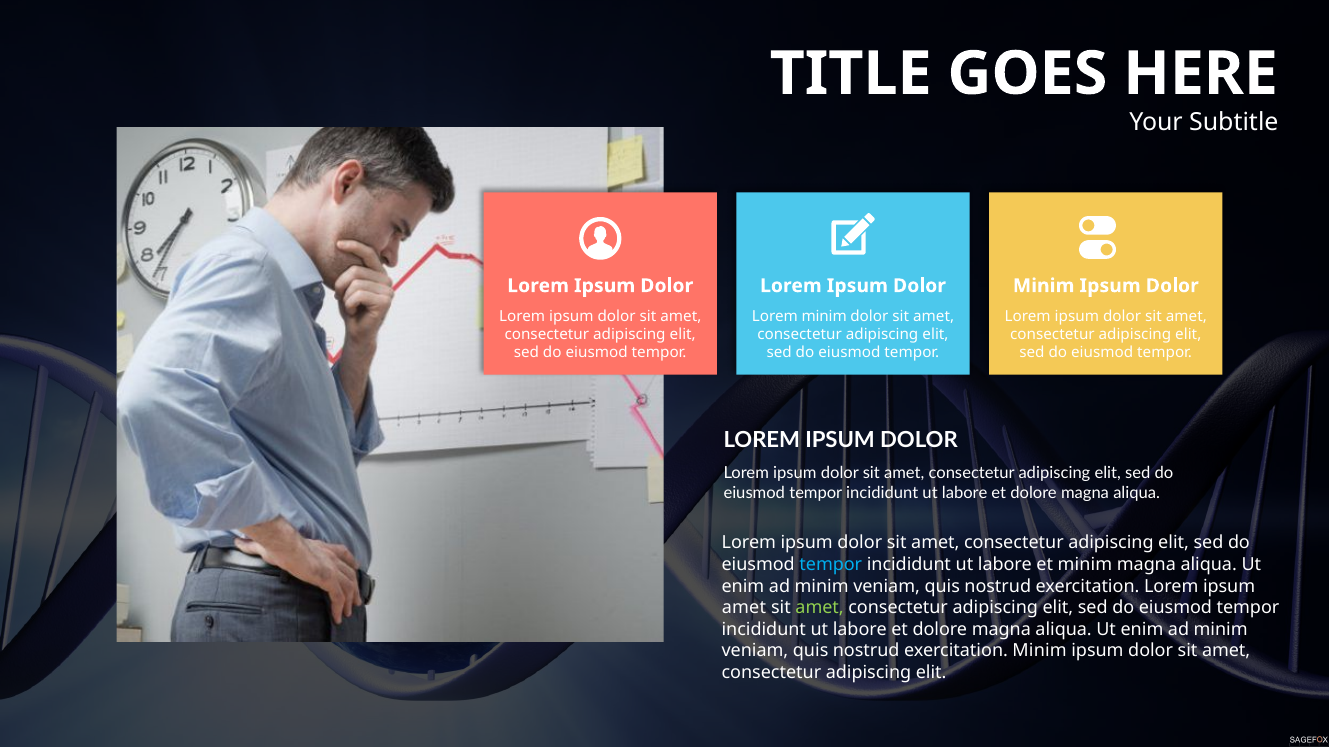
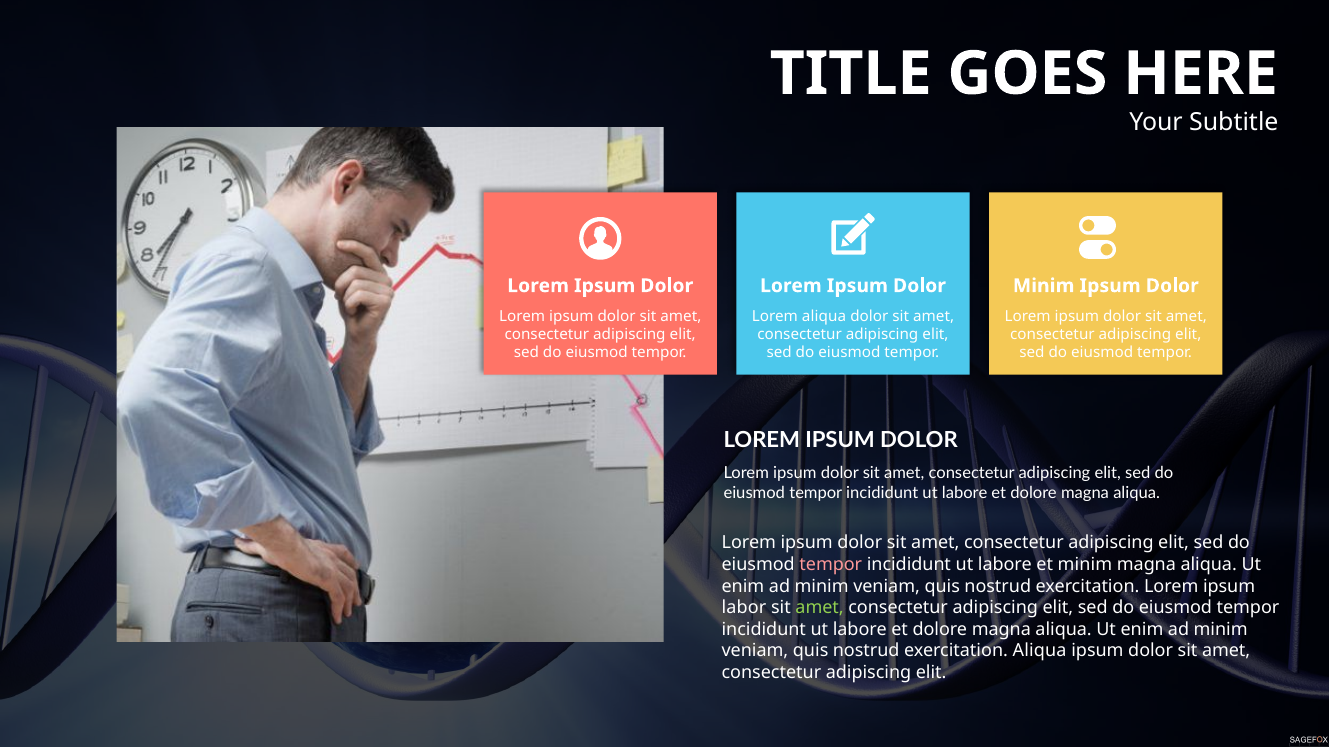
Lorem minim: minim -> aliqua
tempor at (831, 565) colour: light blue -> pink
amet at (744, 608): amet -> labor
exercitation Minim: Minim -> Aliqua
